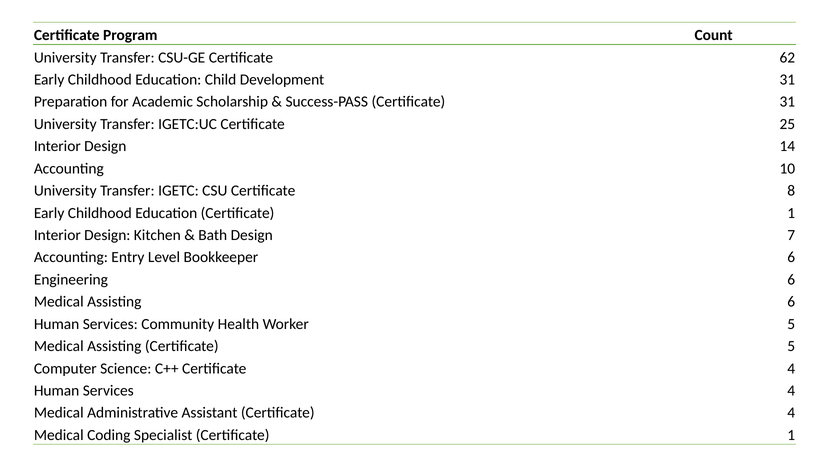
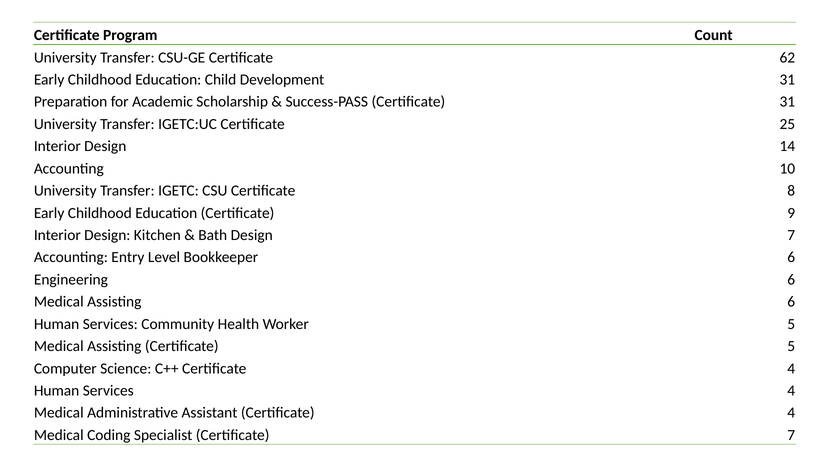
Education Certificate 1: 1 -> 9
Specialist Certificate 1: 1 -> 7
